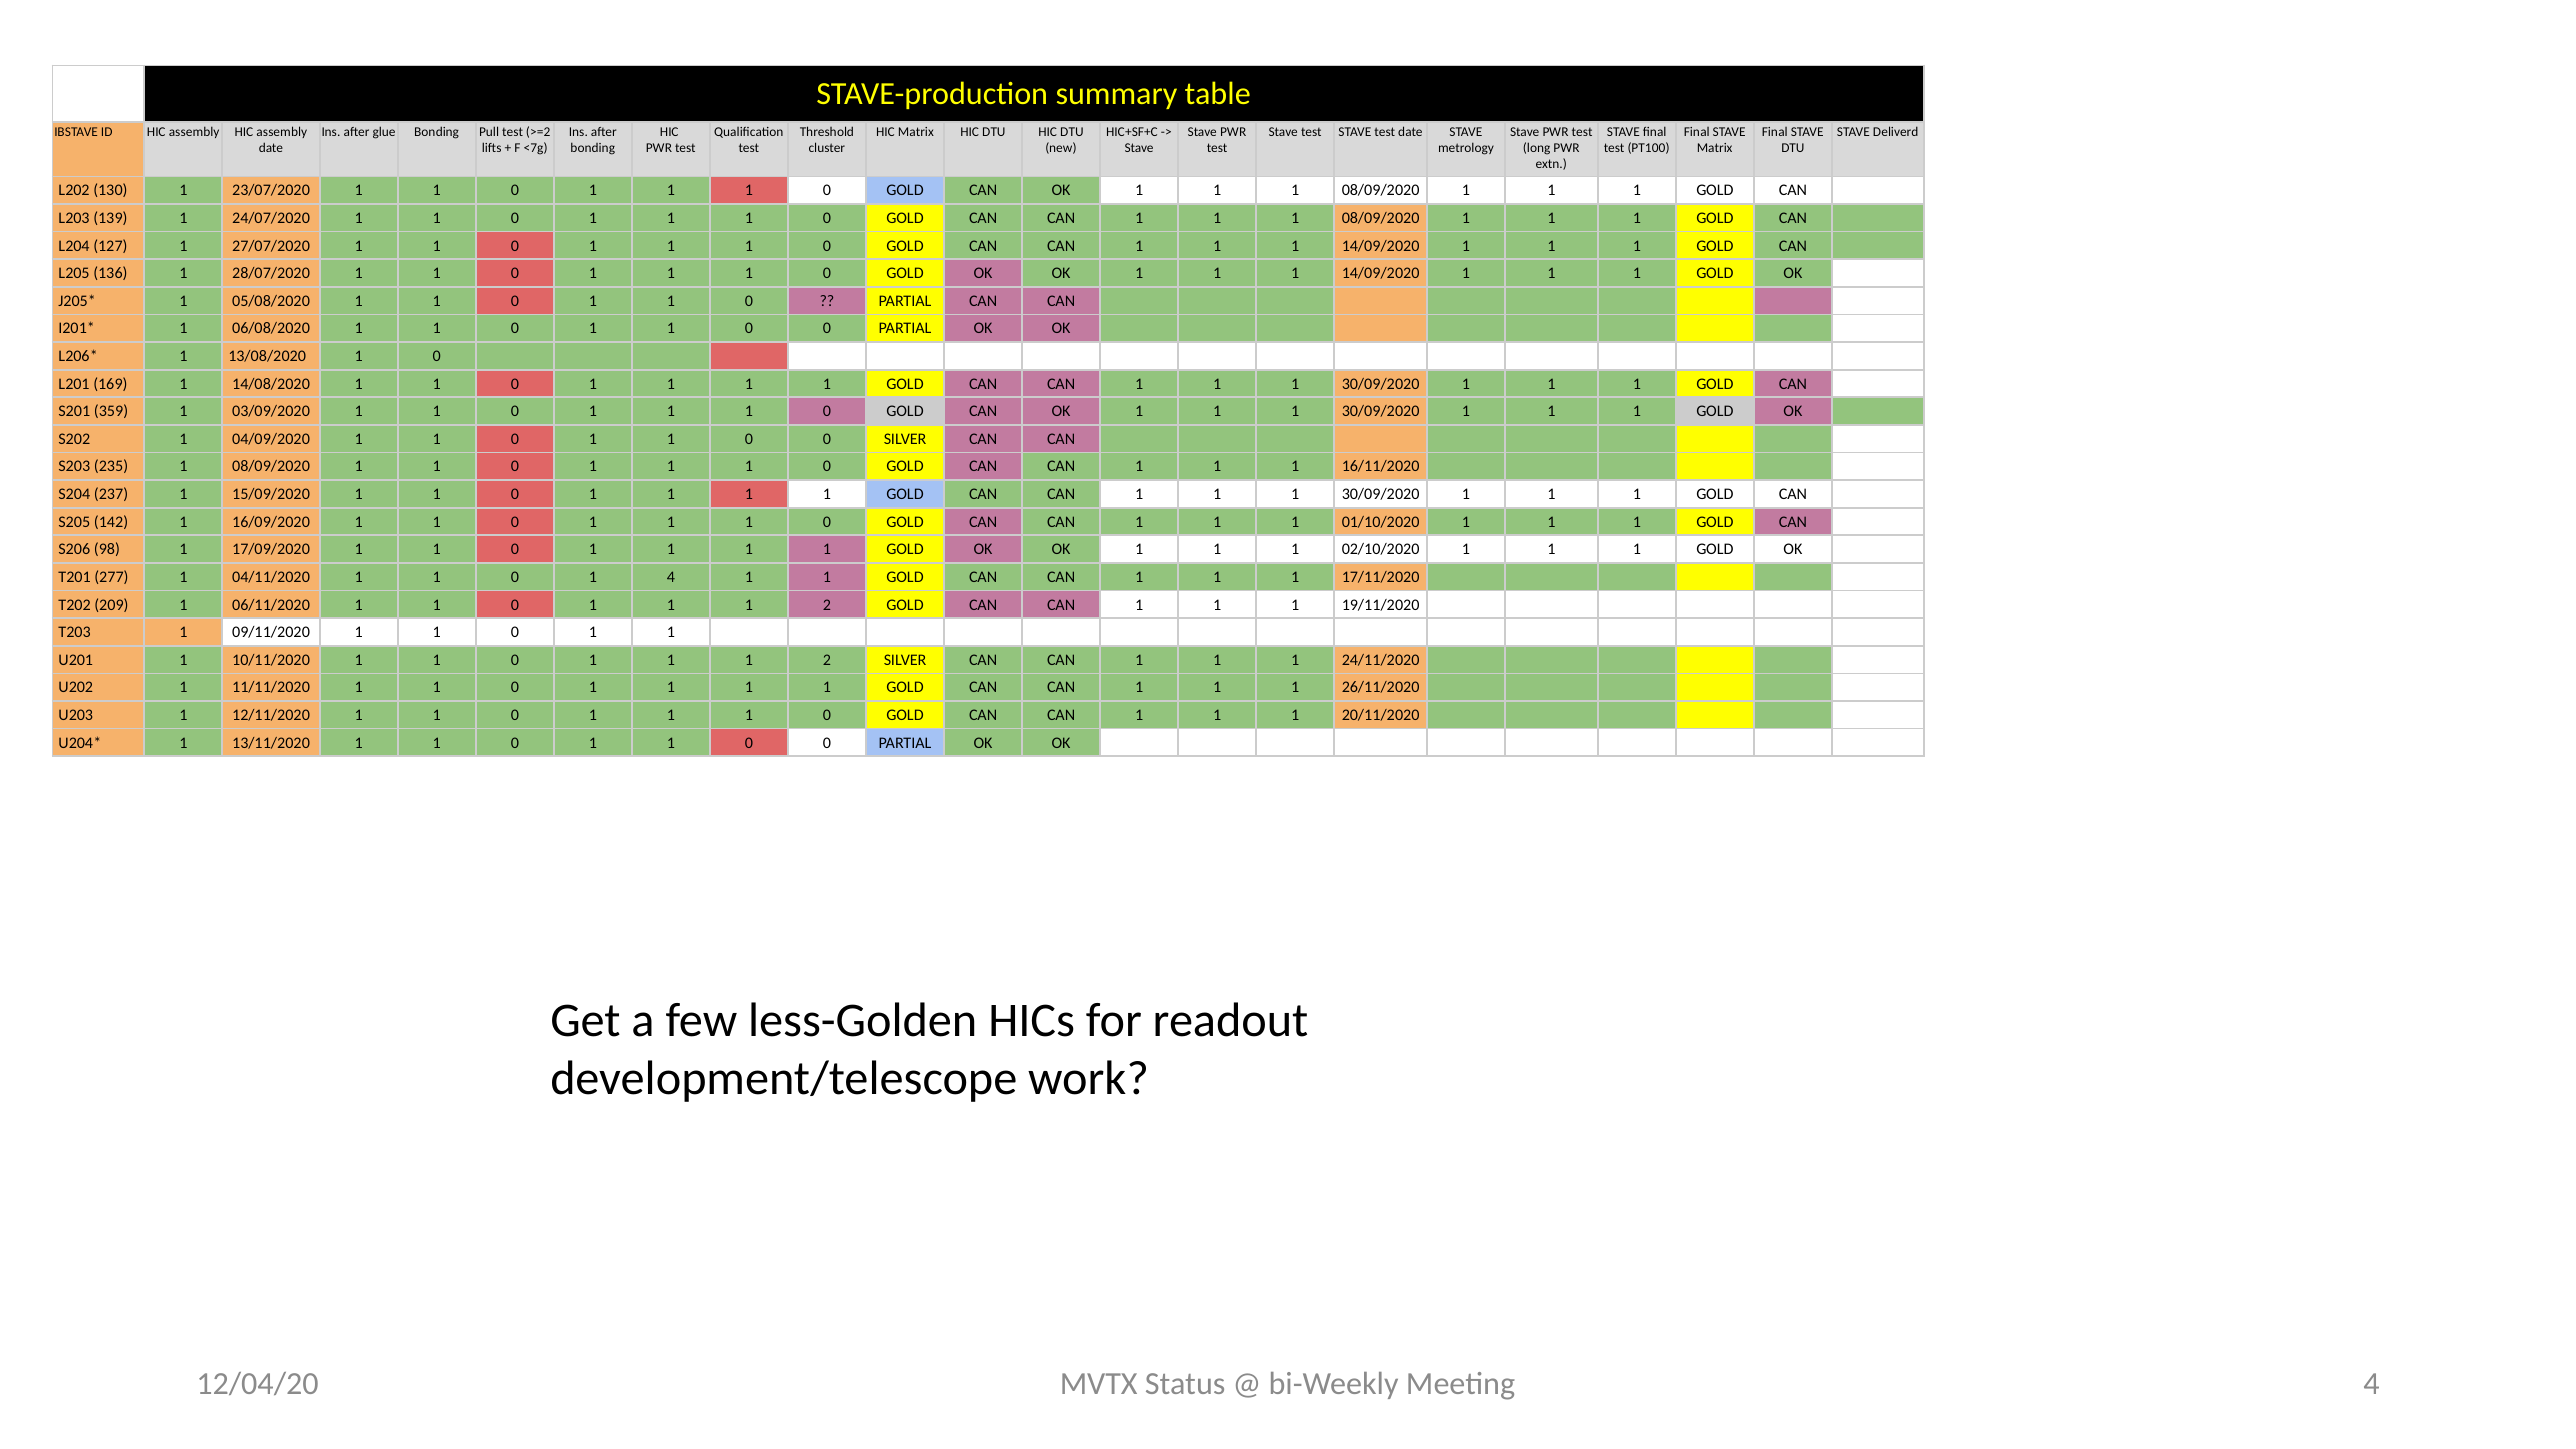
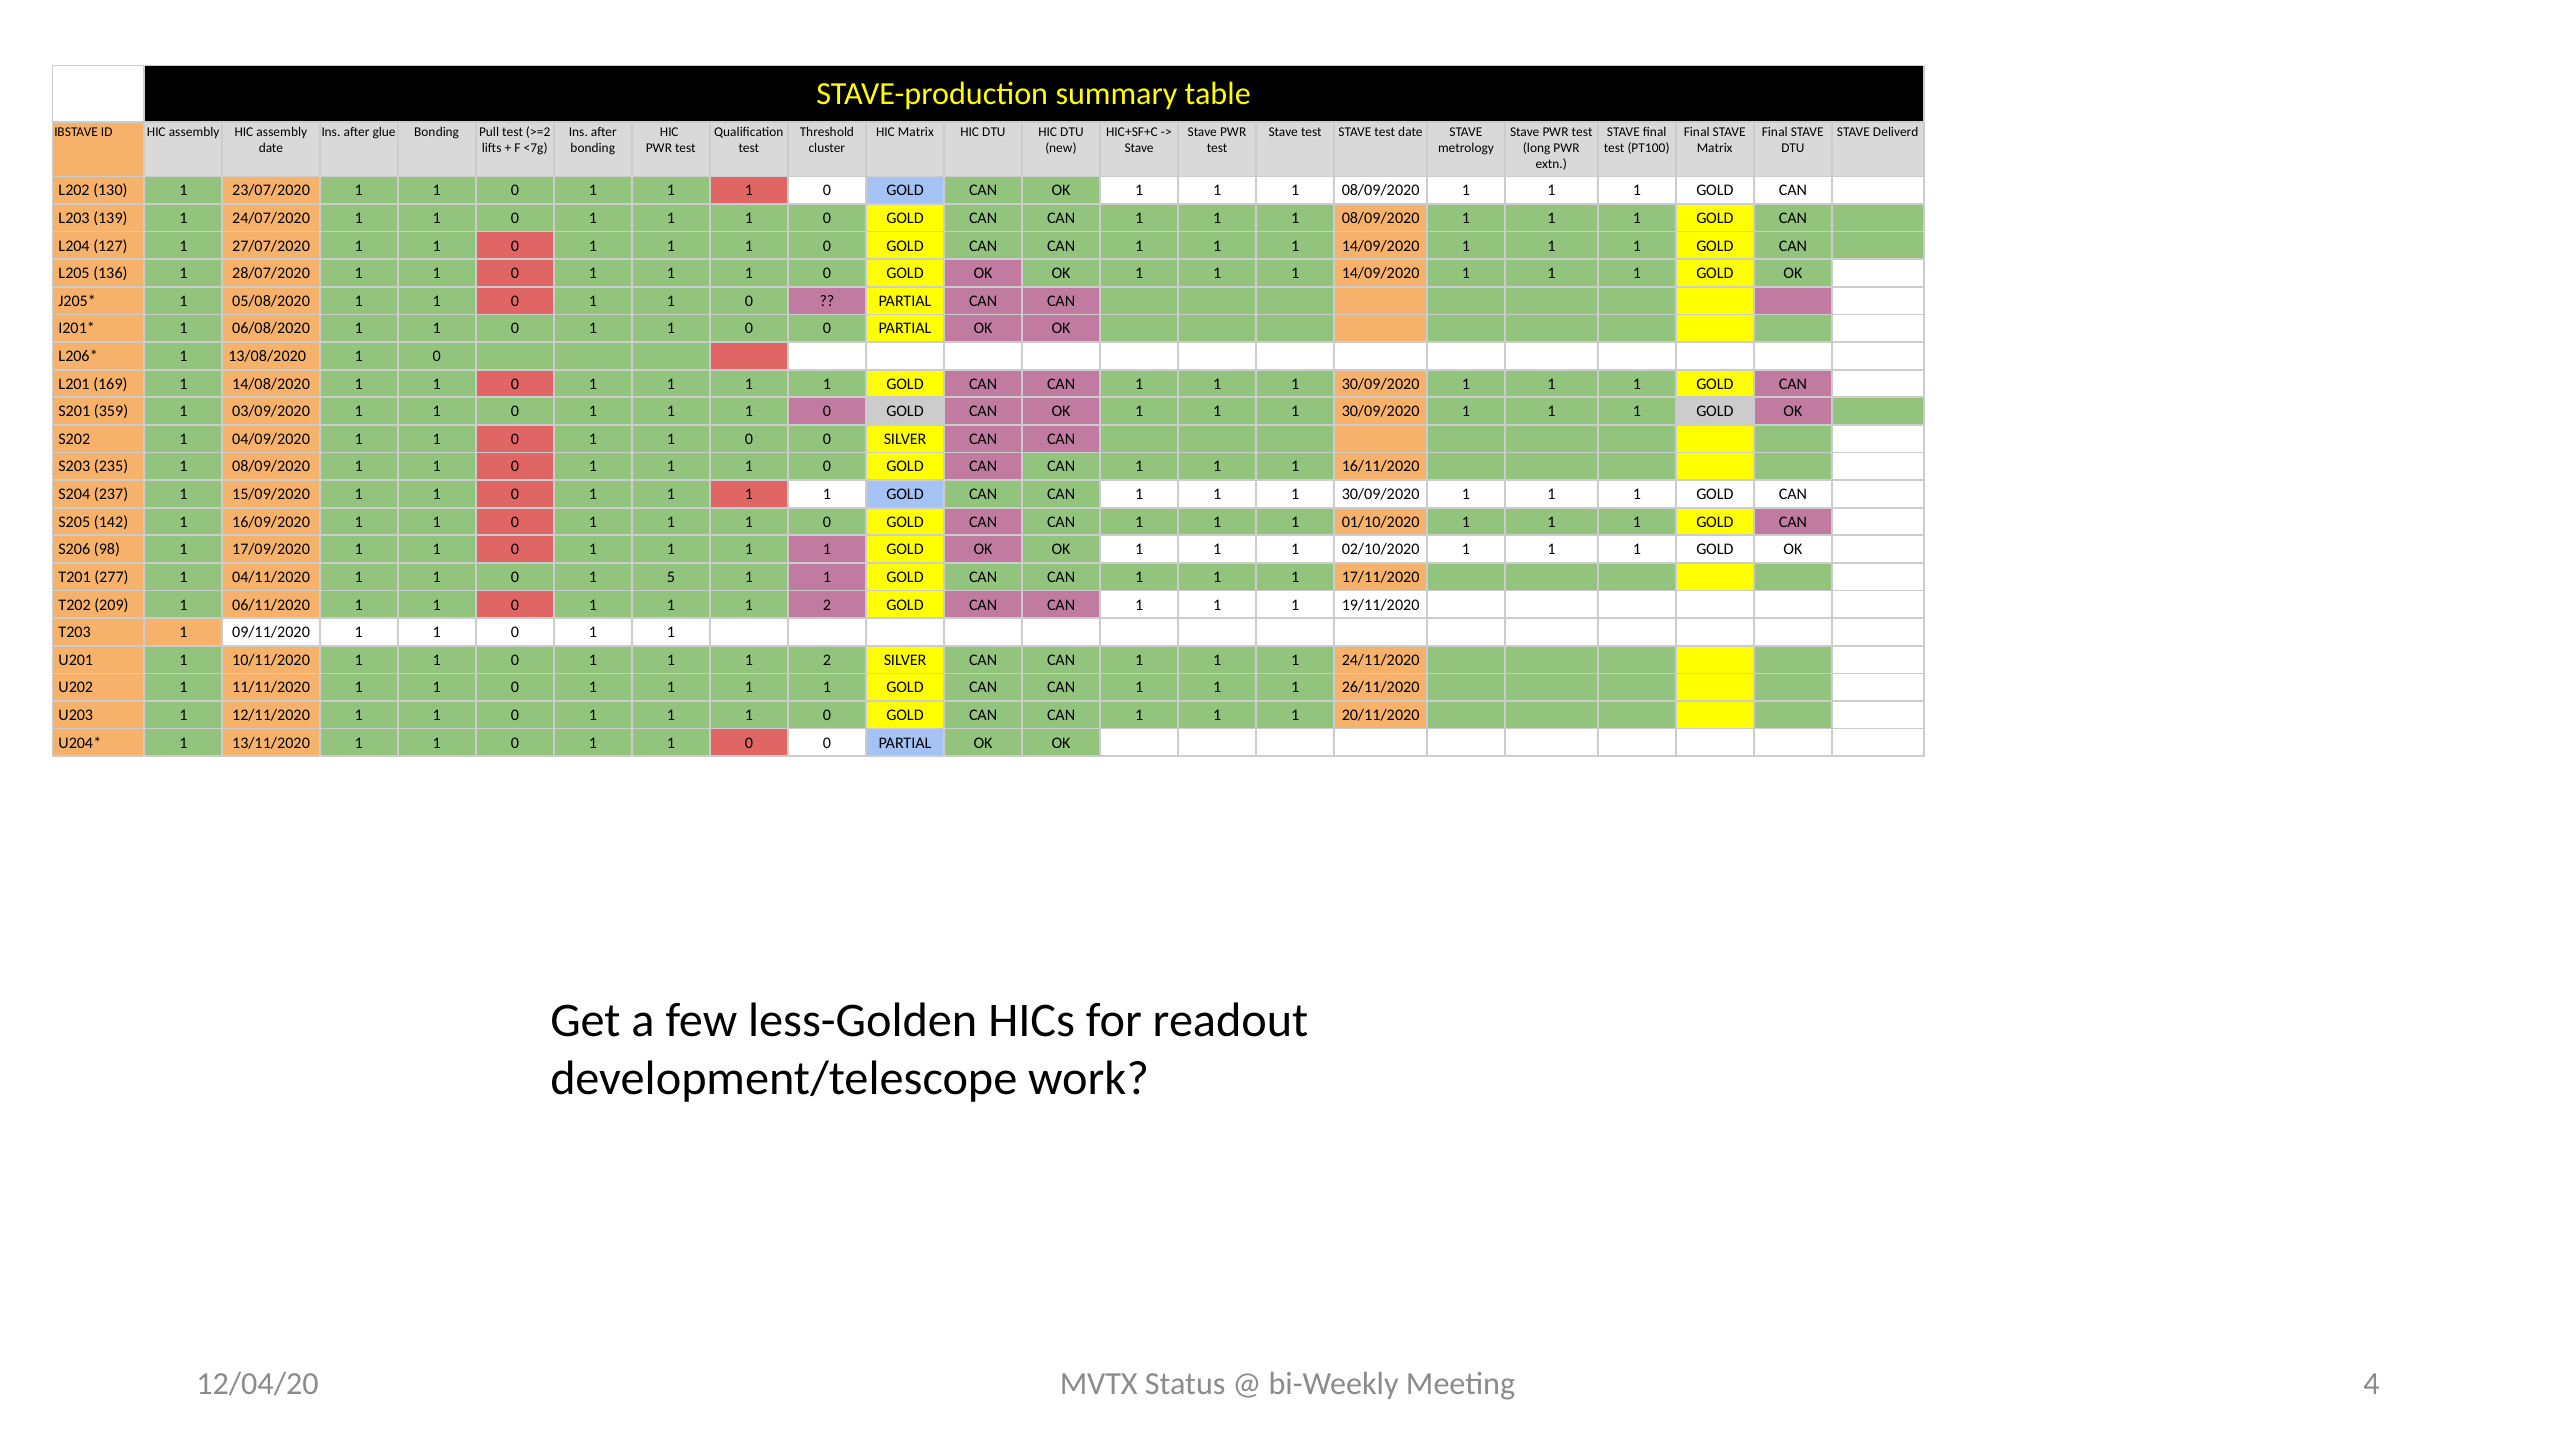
1 4: 4 -> 5
